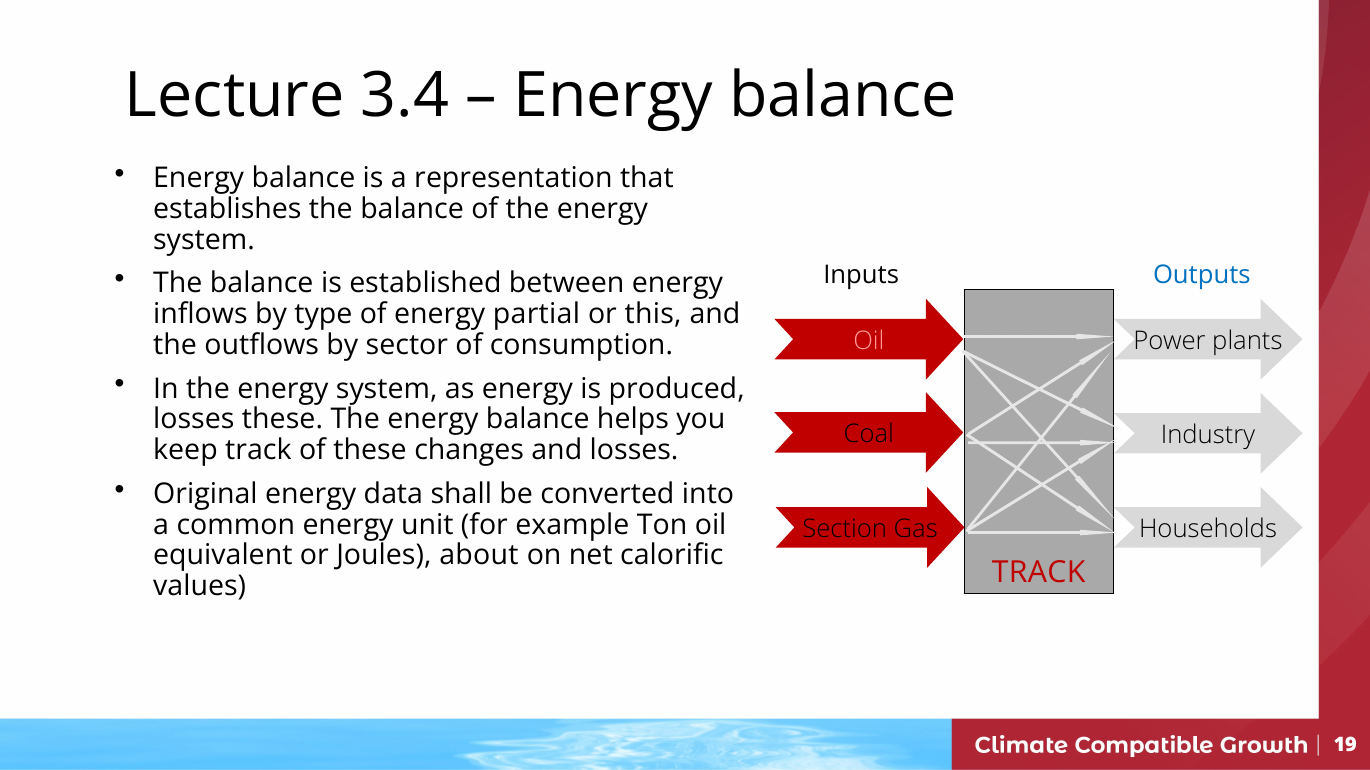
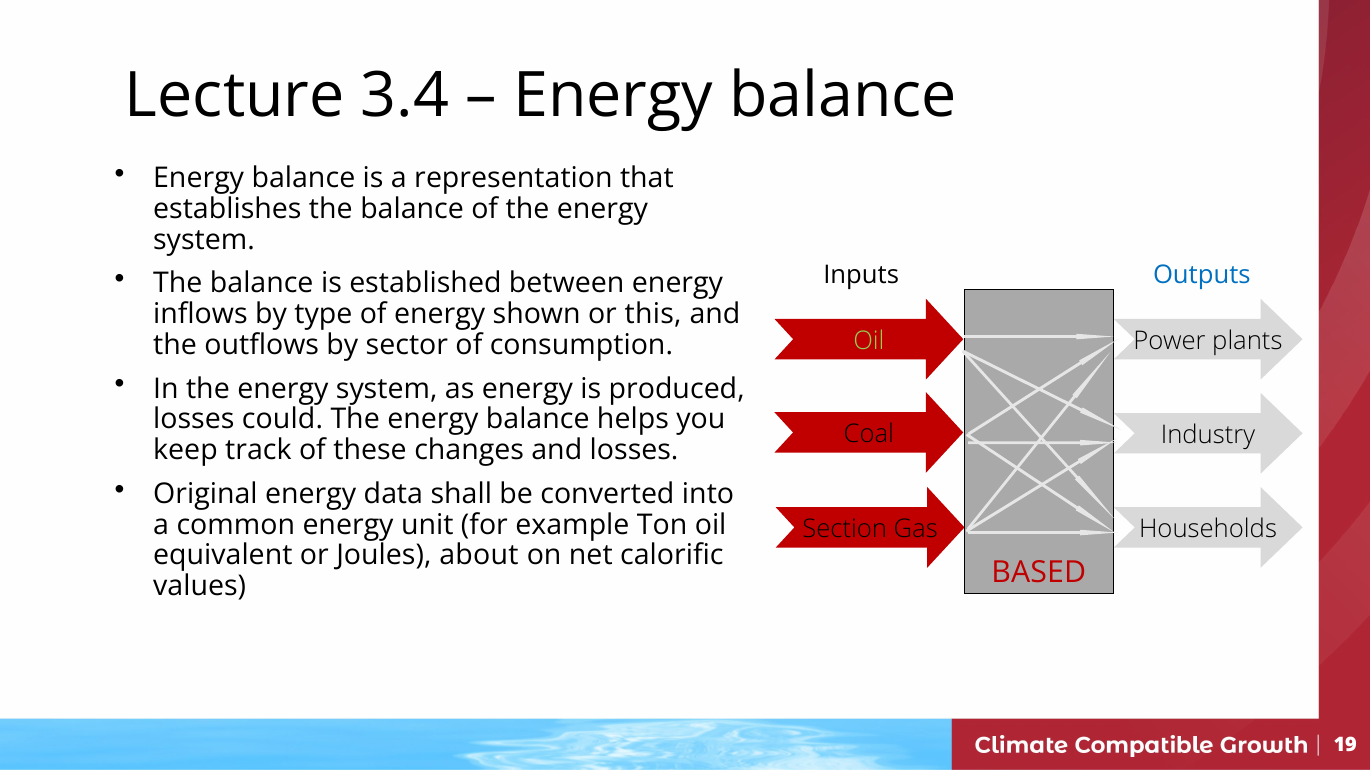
partial: partial -> shown
Oil at (869, 341) colour: pink -> light green
losses these: these -> could
TRACK at (1039, 573): TRACK -> BASED
